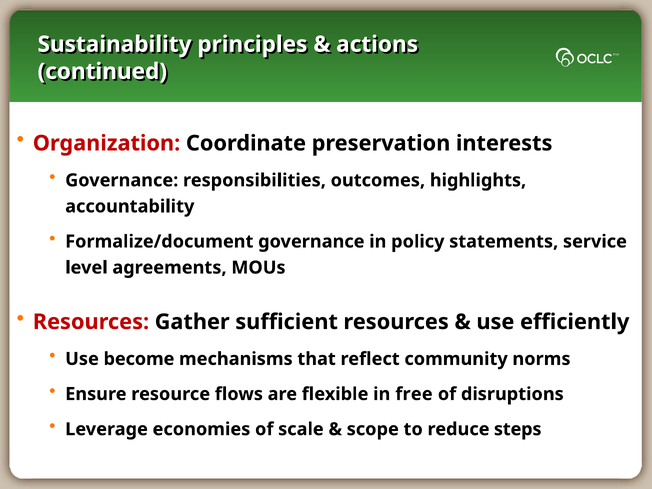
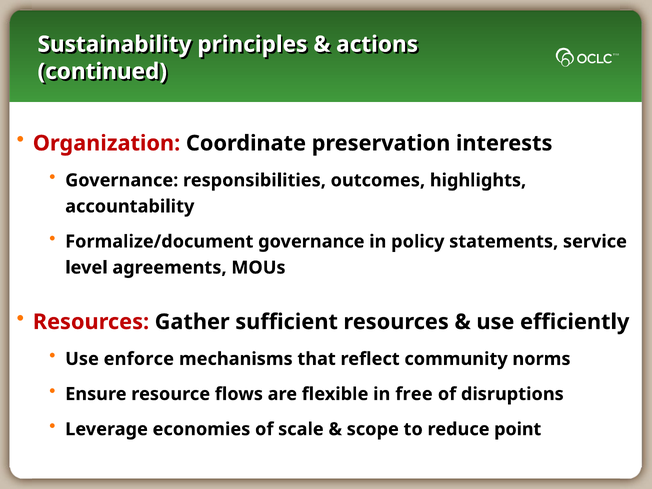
become: become -> enforce
steps: steps -> point
